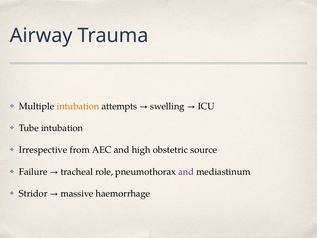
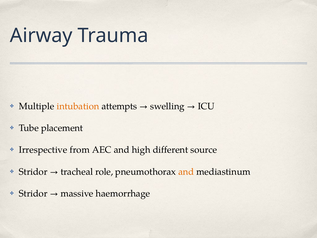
Tube intubation: intubation -> placement
obstetric: obstetric -> different
Failure at (33, 172): Failure -> Stridor
and at (186, 172) colour: purple -> orange
